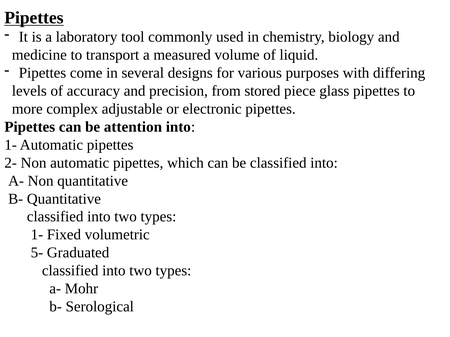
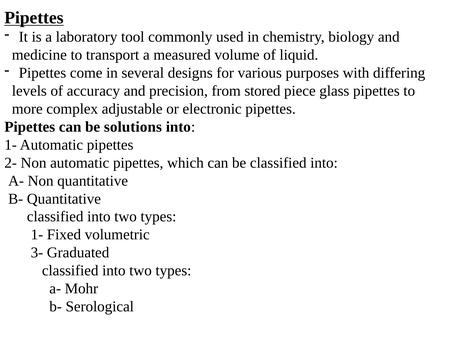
attention: attention -> solutions
5-: 5- -> 3-
